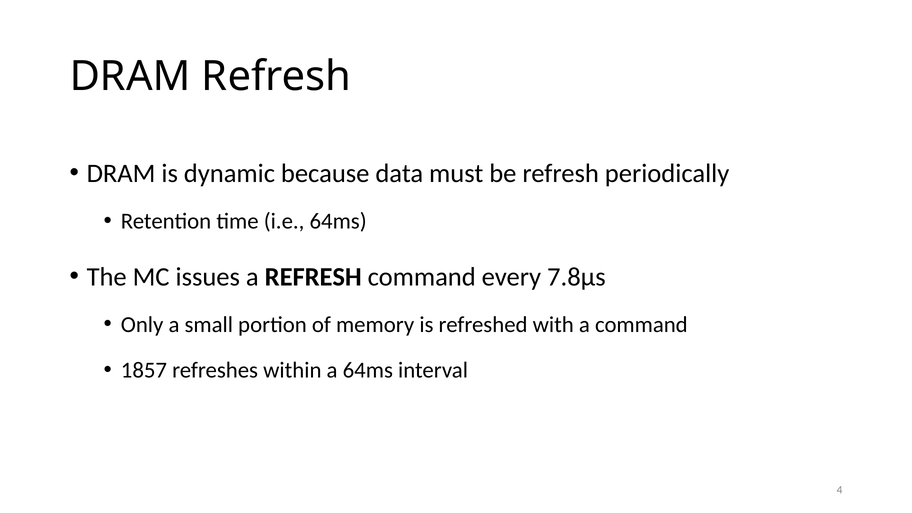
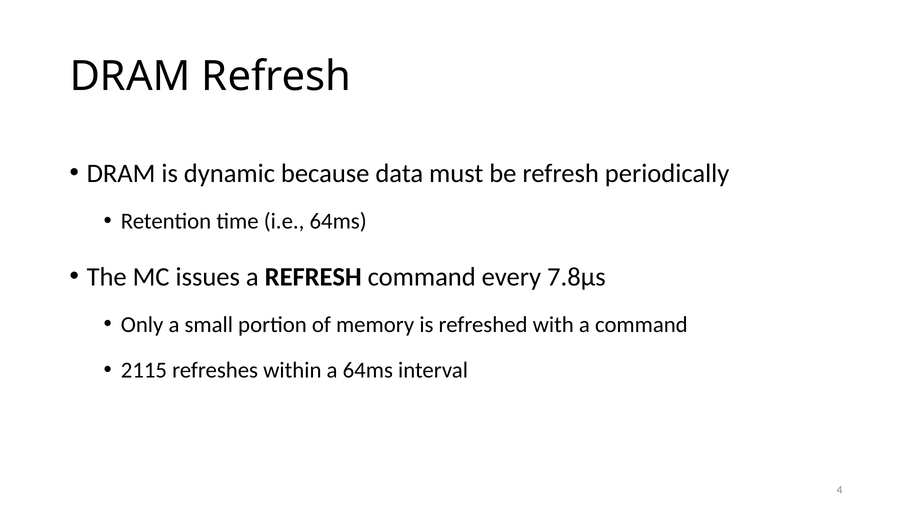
1857: 1857 -> 2115
